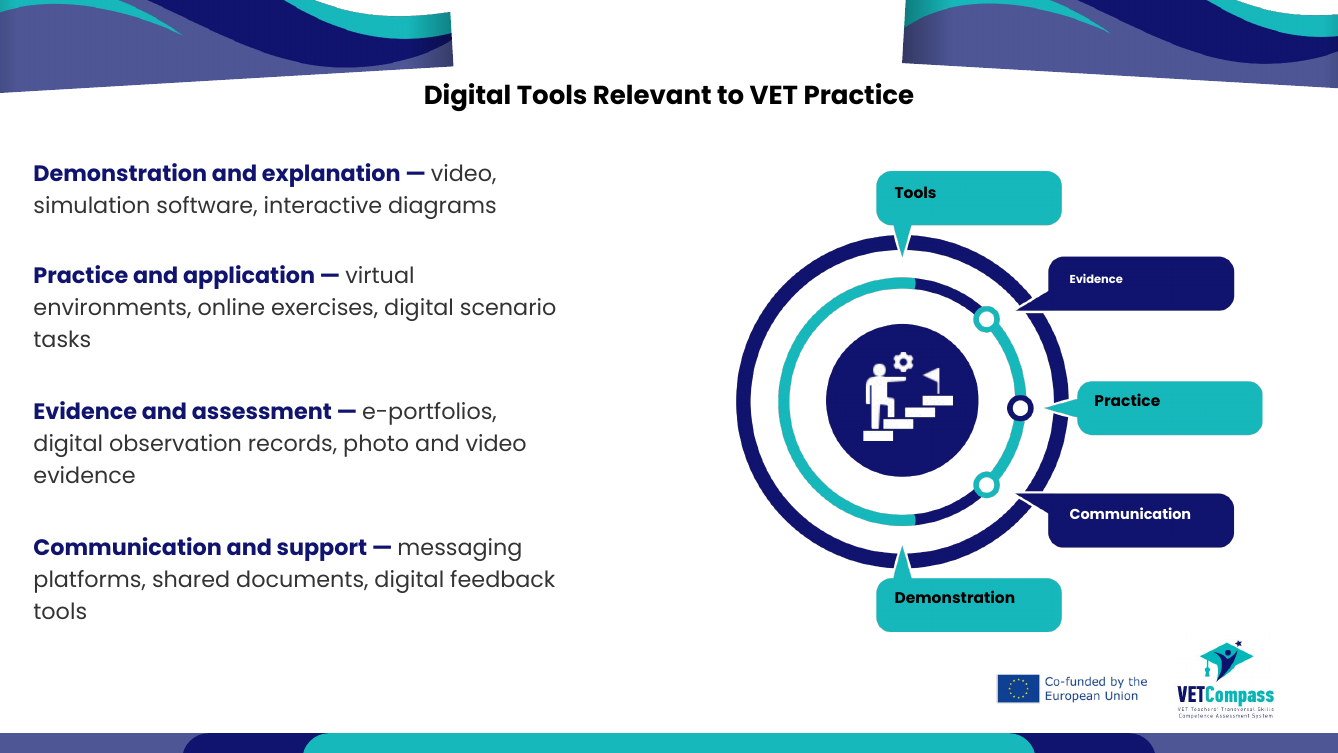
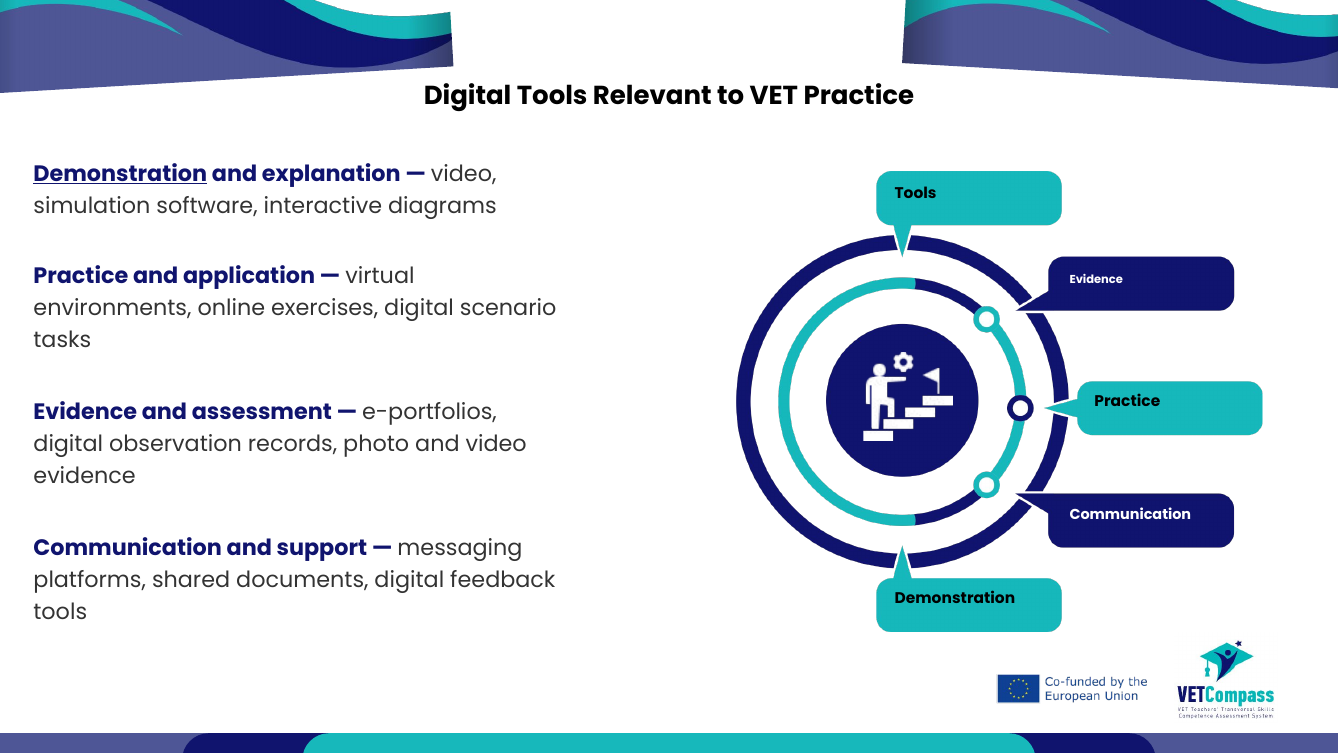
Demonstration at (120, 174) underline: none -> present
